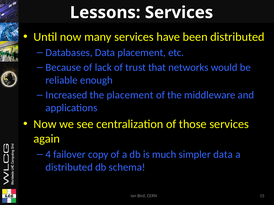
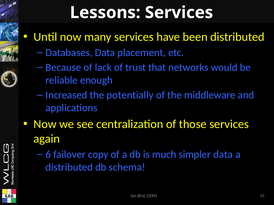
the placement: placement -> potentially
4: 4 -> 6
